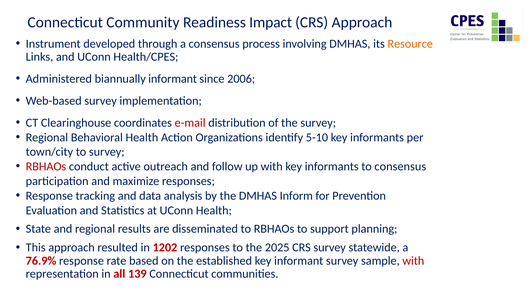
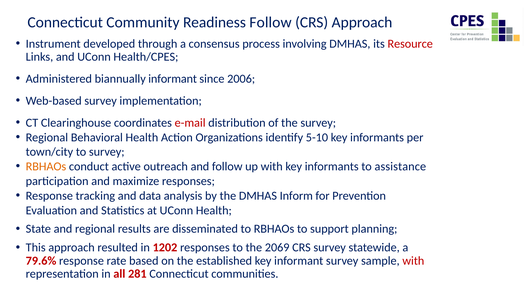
Readiness Impact: Impact -> Follow
Resource colour: orange -> red
RBHAOs at (46, 167) colour: red -> orange
to consensus: consensus -> assistance
2025: 2025 -> 2069
76.9%: 76.9% -> 79.6%
139: 139 -> 281
